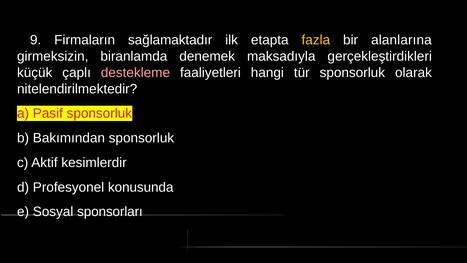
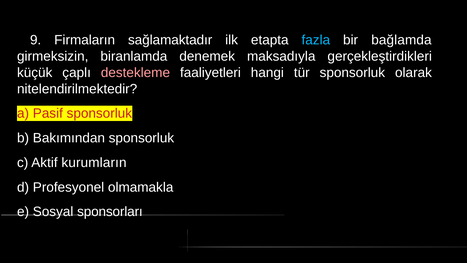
fazla colour: yellow -> light blue
alanlarına: alanlarına -> bağlamda
kesimlerdir: kesimlerdir -> kurumların
konusunda: konusunda -> olmamakla
